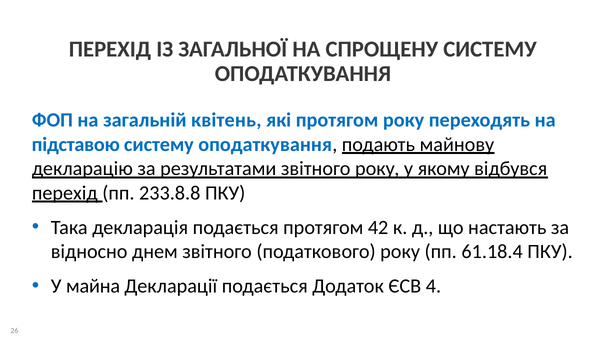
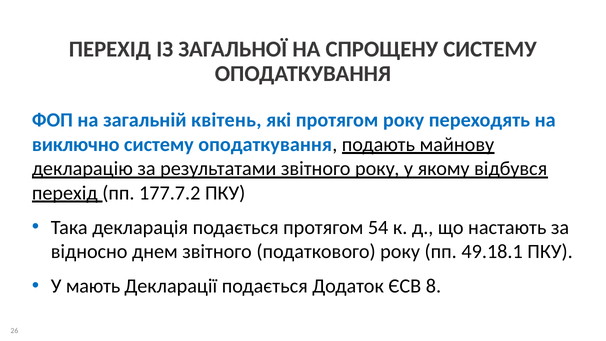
підставою: підставою -> виключно
233.8.8: 233.8.8 -> 177.7.2
42: 42 -> 54
61.18.4: 61.18.4 -> 49.18.1
майна: майна -> мають
4: 4 -> 8
